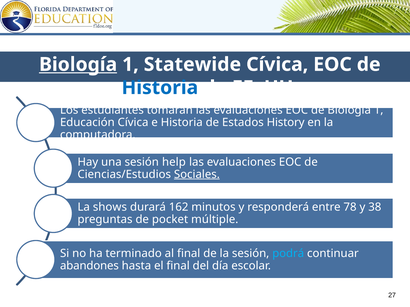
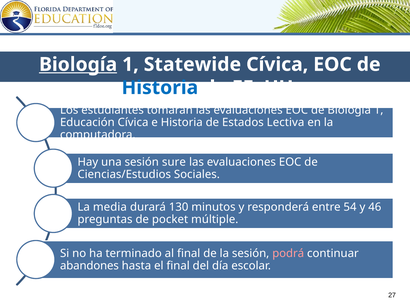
History: History -> Lectiva
help: help -> sure
Sociales underline: present -> none
shows: shows -> media
162: 162 -> 130
78: 78 -> 54
38: 38 -> 46
podrá colour: light blue -> pink
